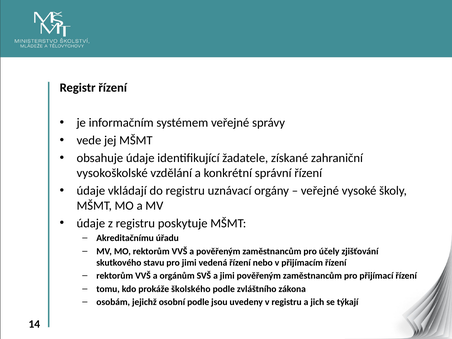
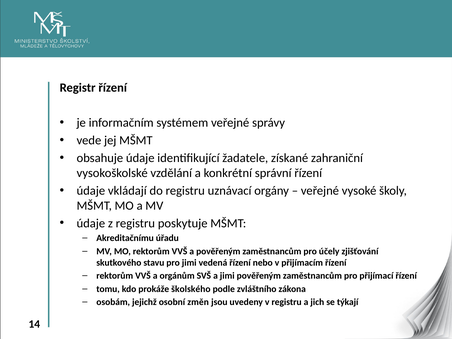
osobní podle: podle -> změn
